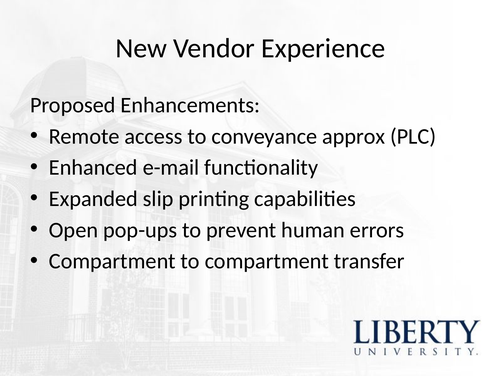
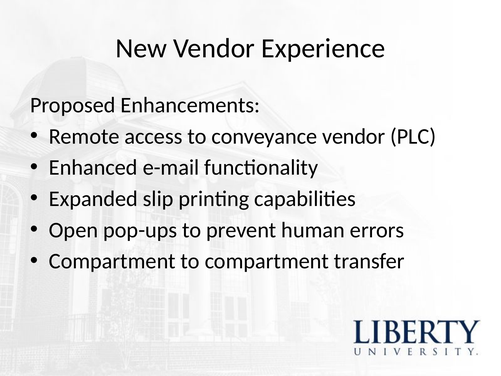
conveyance approx: approx -> vendor
